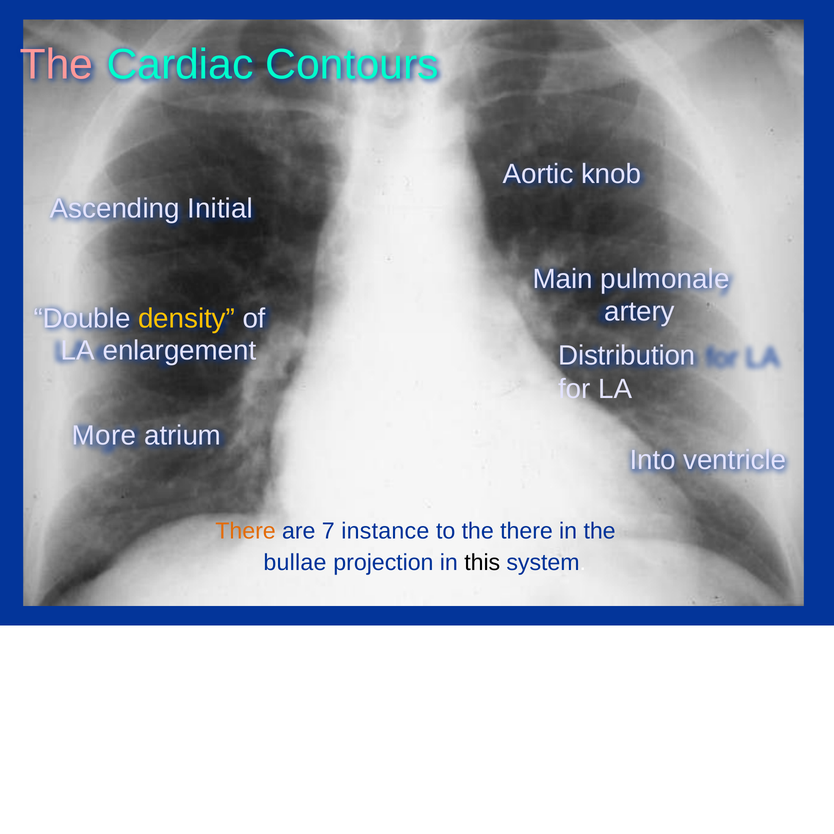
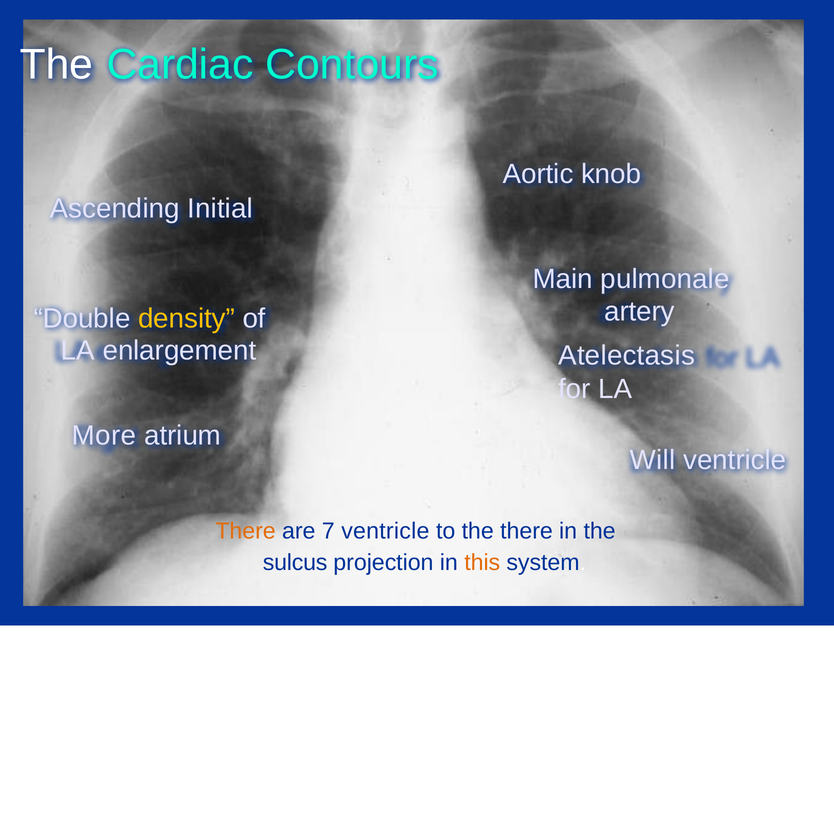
The at (56, 65) colour: pink -> white
Distribution: Distribution -> Atelectasis
Into: Into -> Will
7 instance: instance -> ventricle
bullae: bullae -> sulcus
this colour: black -> orange
